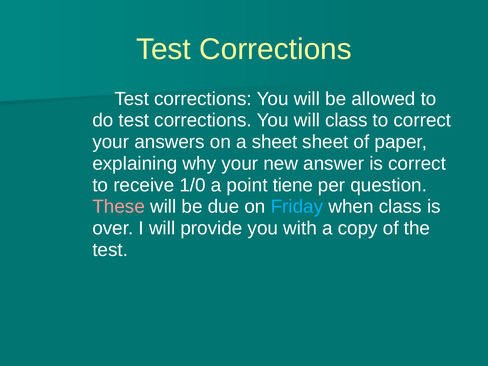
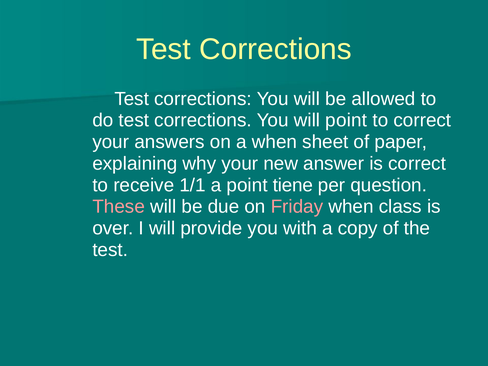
will class: class -> point
a sheet: sheet -> when
1/0: 1/0 -> 1/1
Friday colour: light blue -> pink
